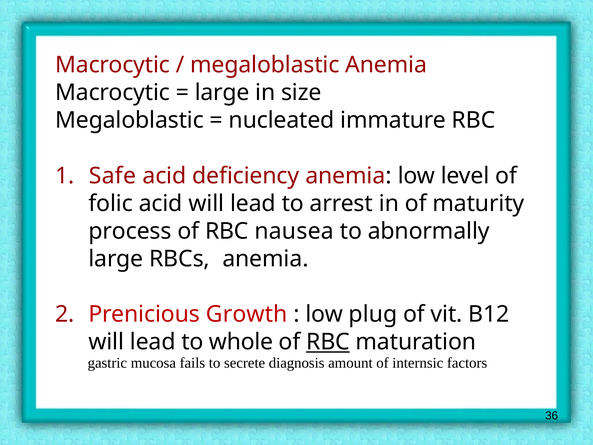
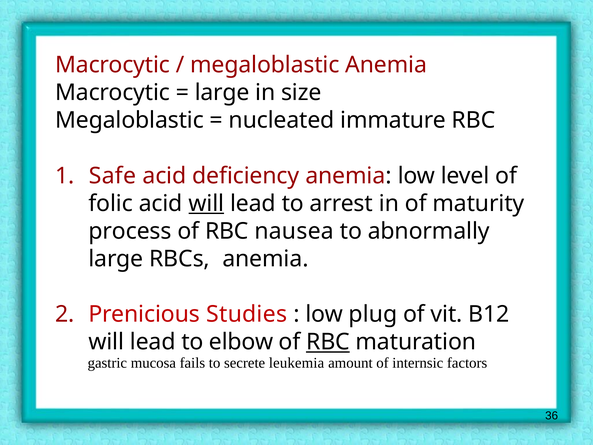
will at (206, 203) underline: none -> present
Growth: Growth -> Studies
whole: whole -> elbow
diagnosis: diagnosis -> leukemia
